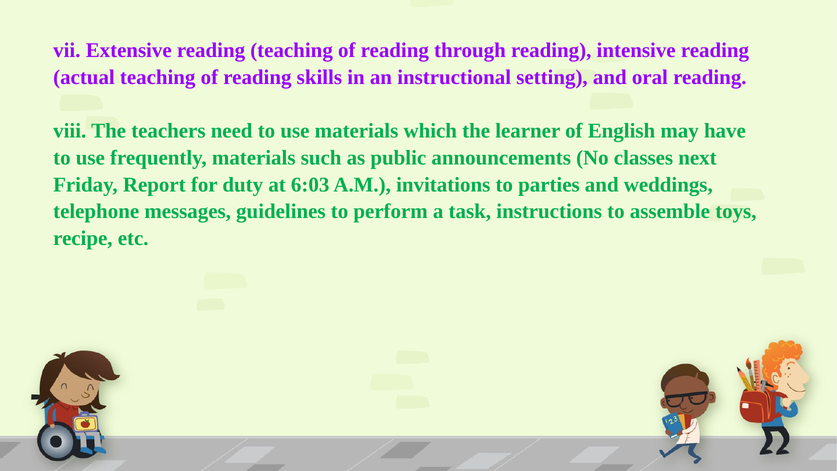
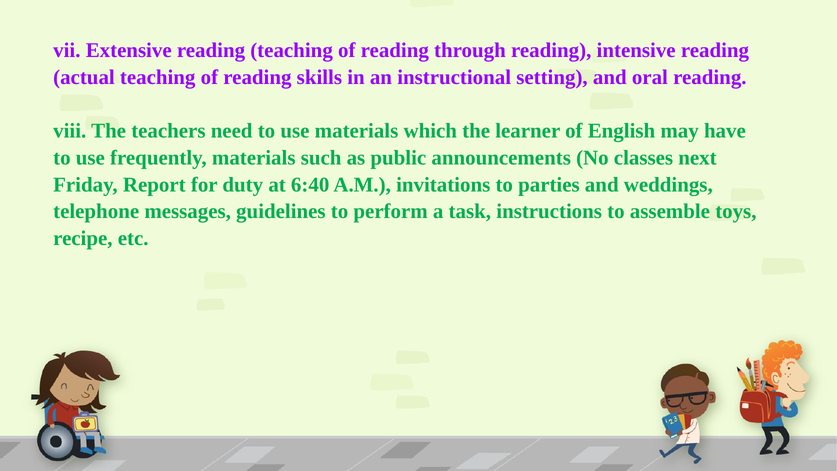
6:03: 6:03 -> 6:40
